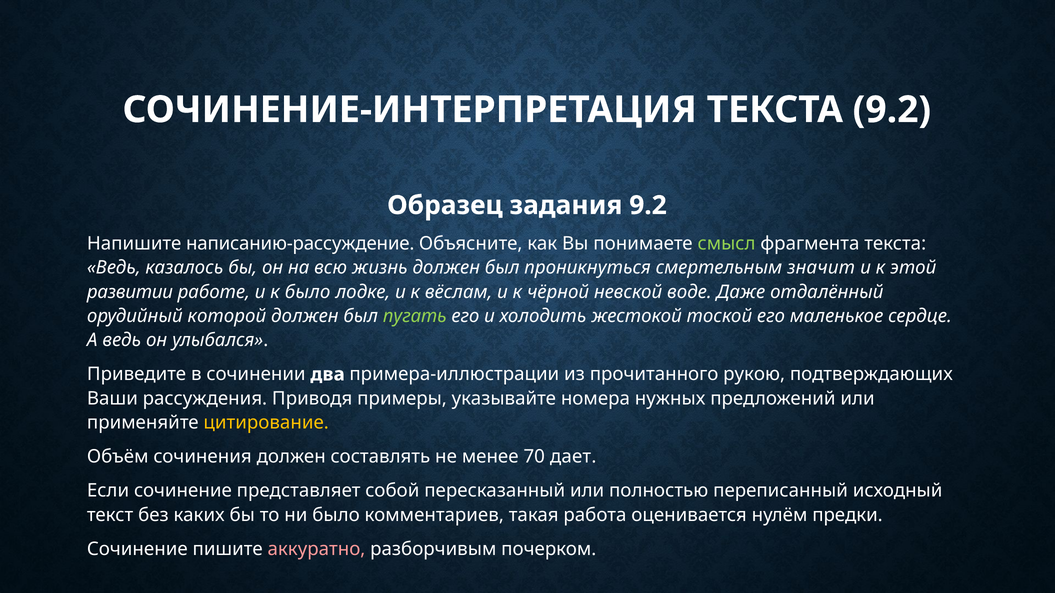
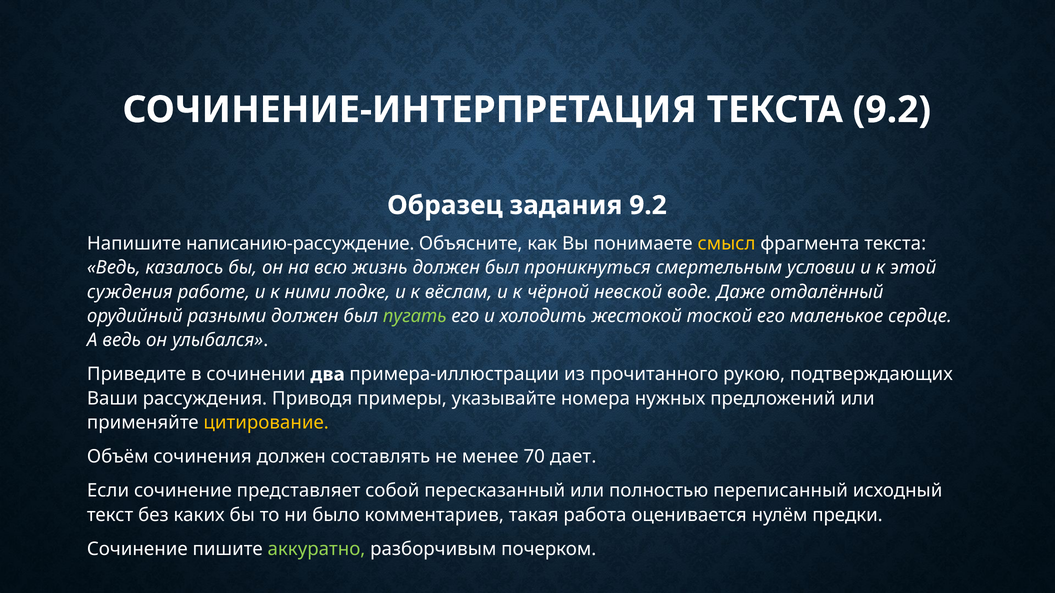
смысл colour: light green -> yellow
значит: значит -> условии
развитии: развитии -> суждения
к было: было -> ними
которой: которой -> разными
аккуратно colour: pink -> light green
